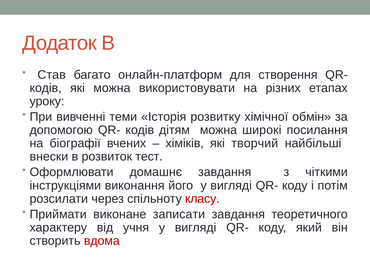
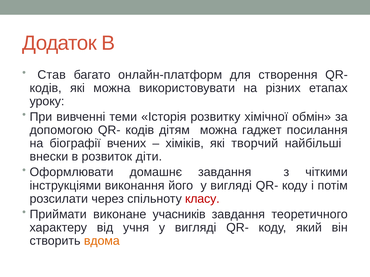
широкі: широкі -> гаджет
тест: тест -> діти
записати: записати -> учасників
вдома colour: red -> orange
